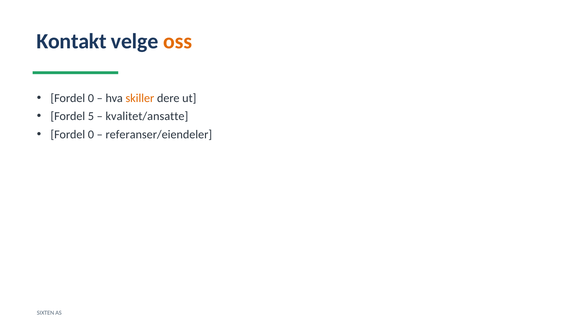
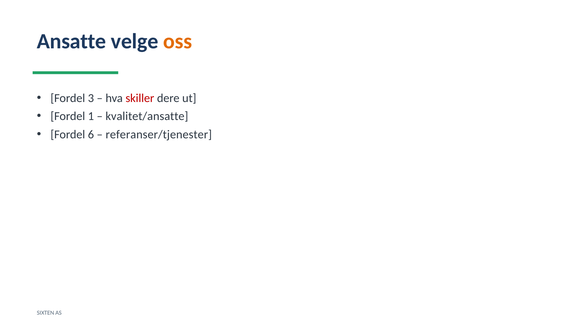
Kontakt: Kontakt -> Ansatte
0 at (91, 98): 0 -> 3
skiller colour: orange -> red
5: 5 -> 1
0 at (91, 135): 0 -> 6
referanser/eiendeler: referanser/eiendeler -> referanser/tjenester
